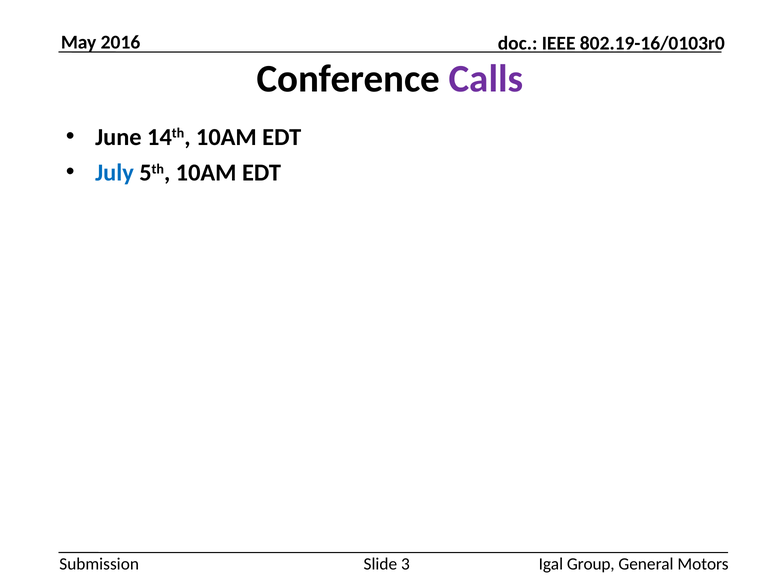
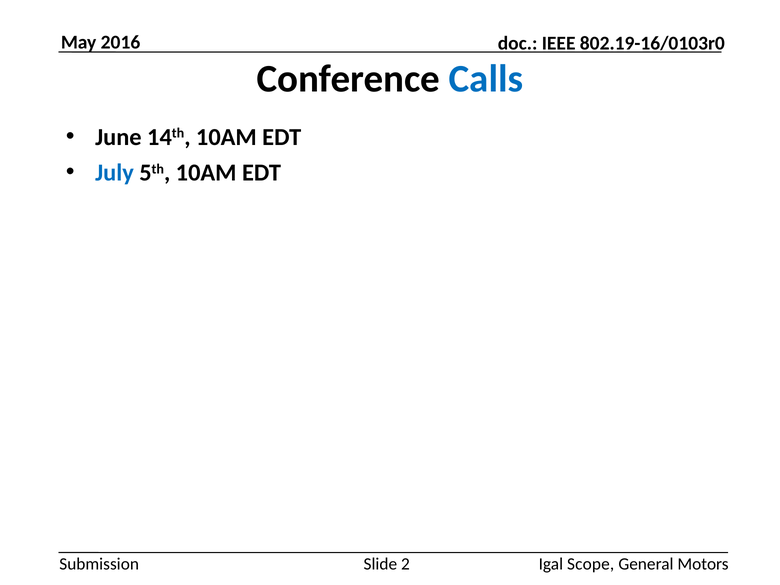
Calls colour: purple -> blue
3: 3 -> 2
Group: Group -> Scope
